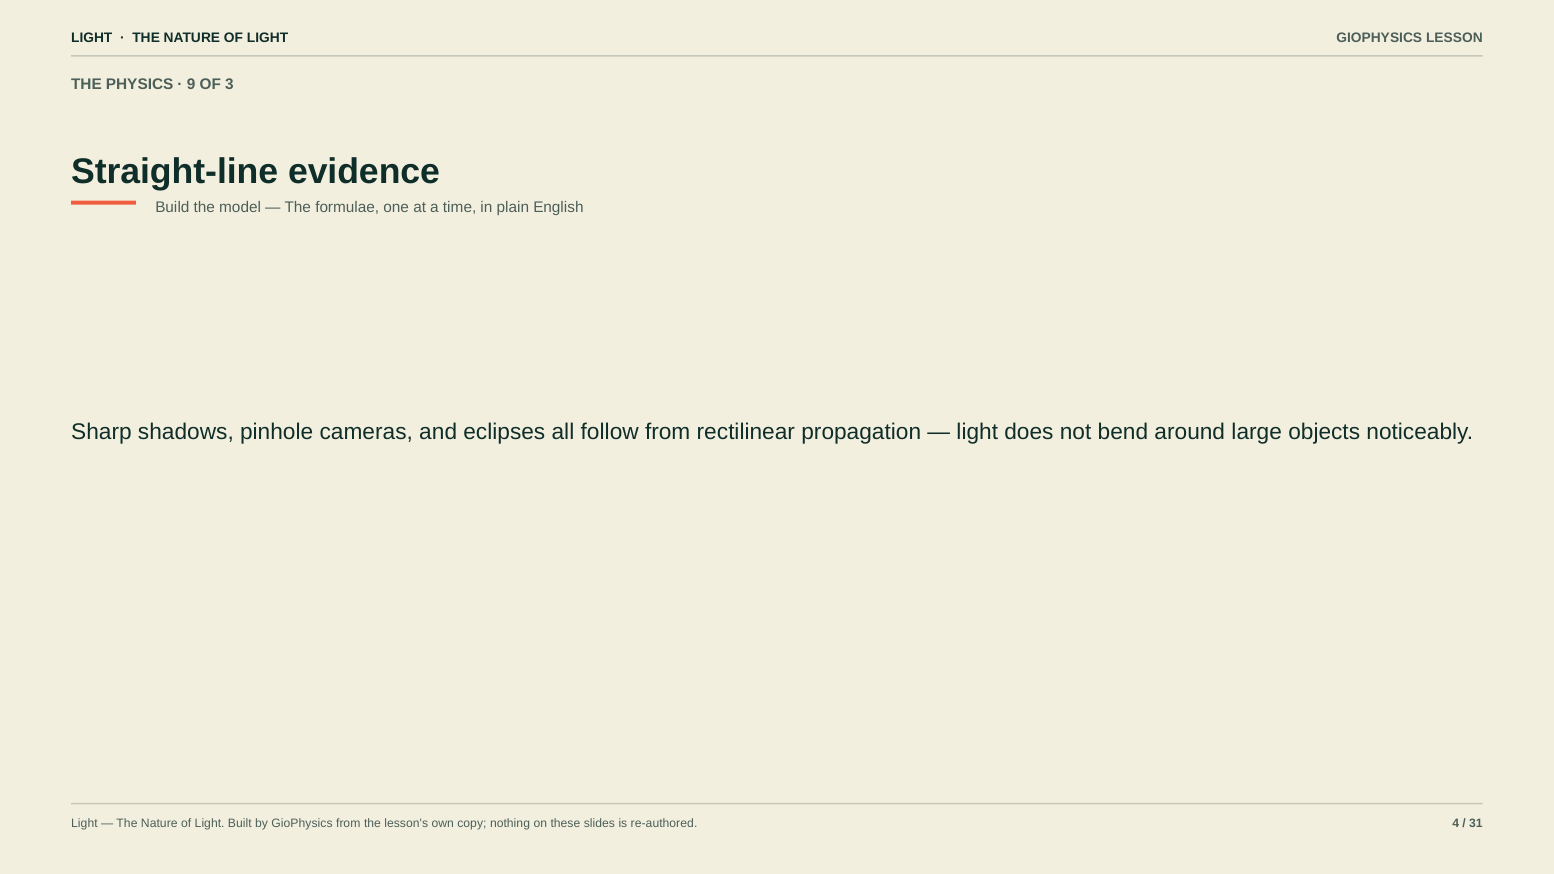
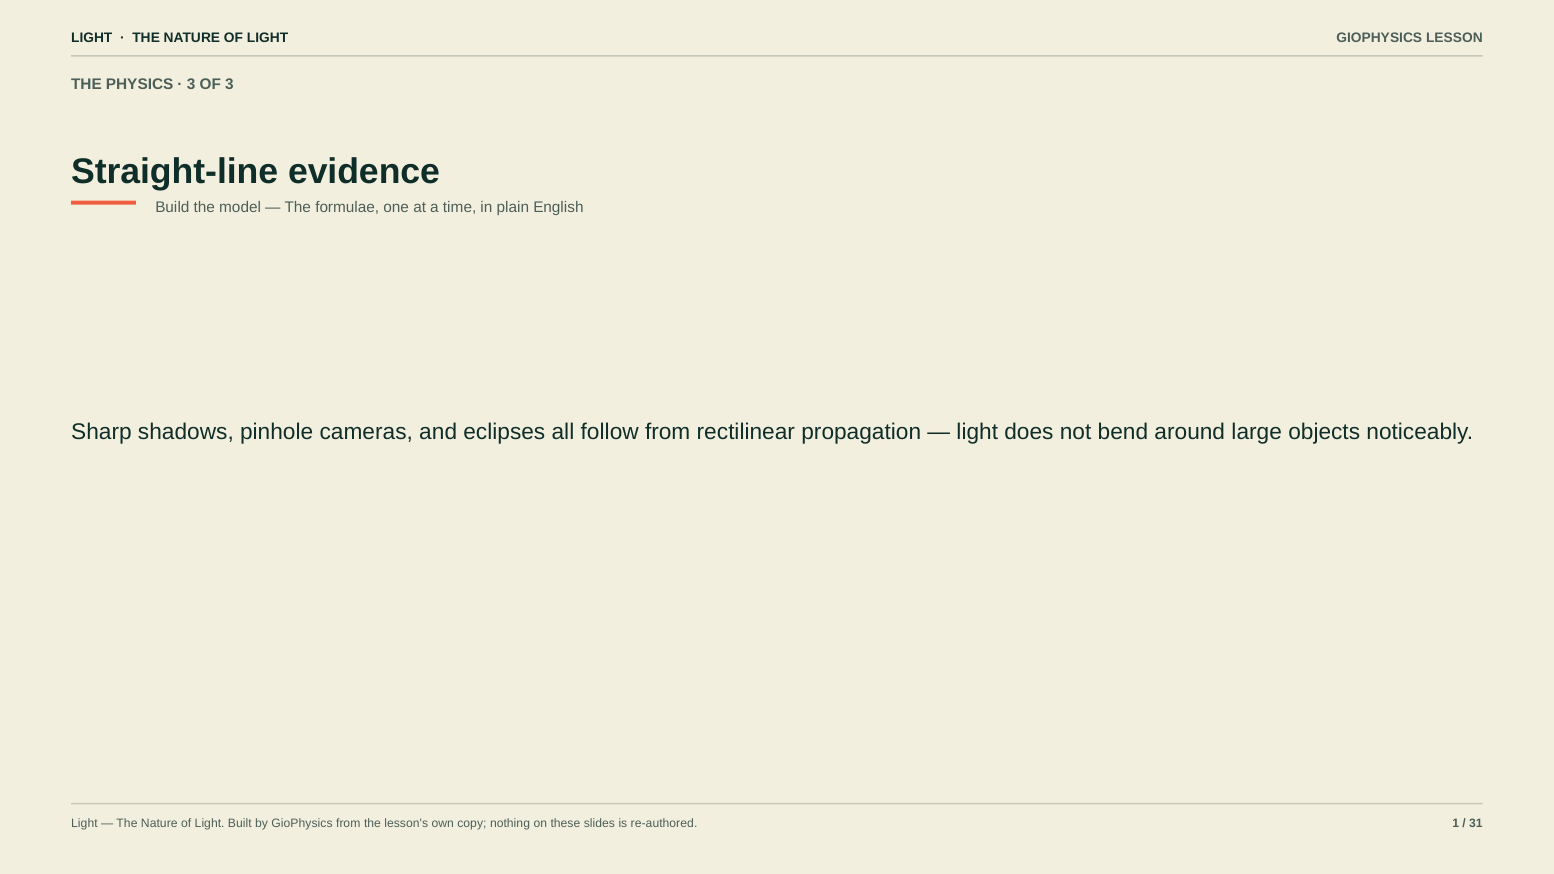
9 at (191, 85): 9 -> 3
4: 4 -> 1
